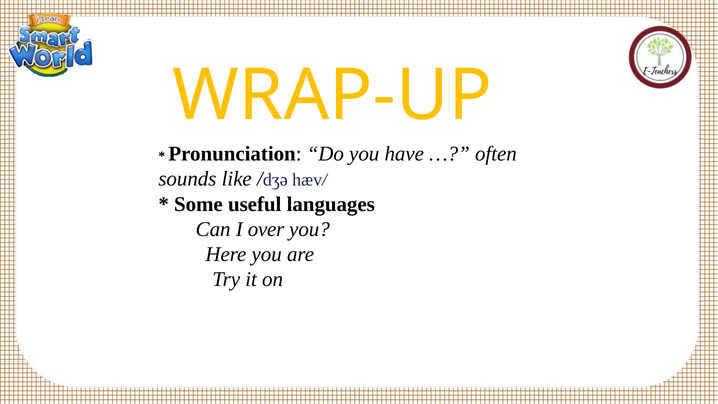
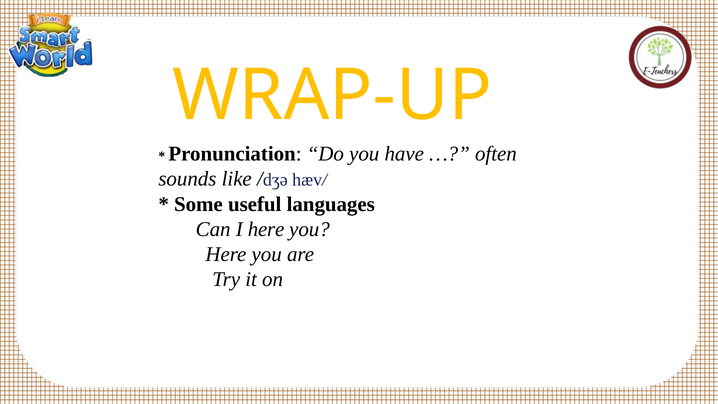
I over: over -> here
